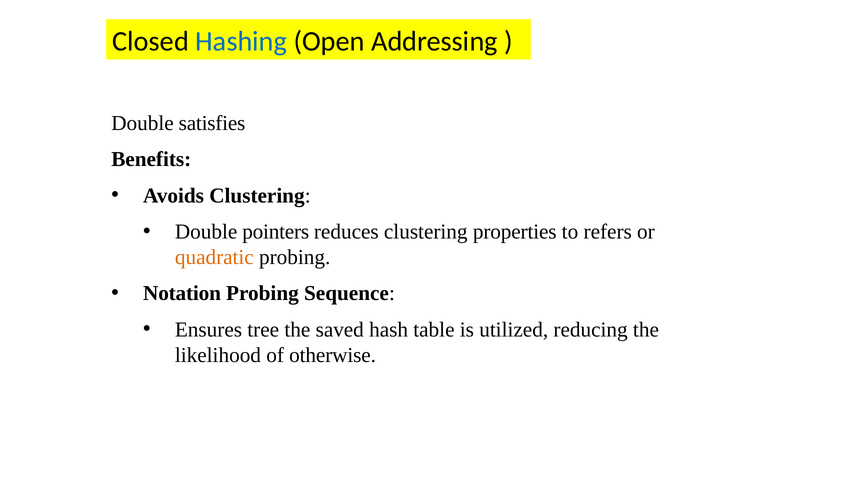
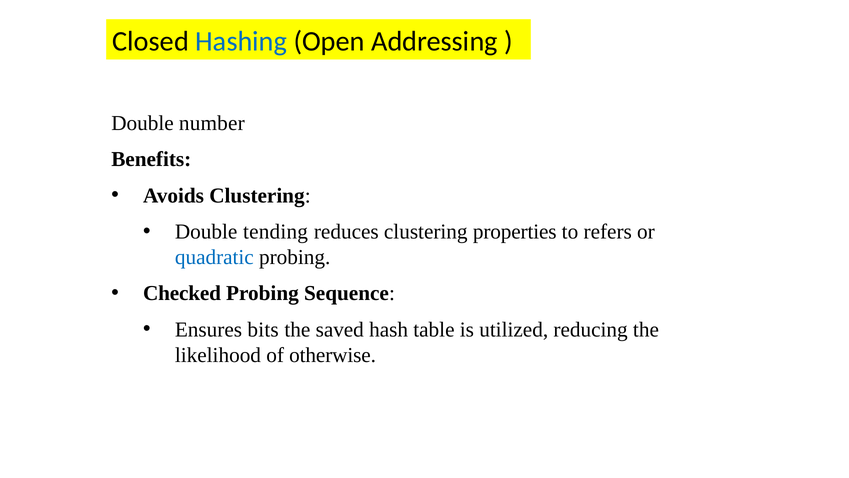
satisfies: satisfies -> number
pointers: pointers -> tending
quadratic colour: orange -> blue
Notation: Notation -> Checked
tree: tree -> bits
